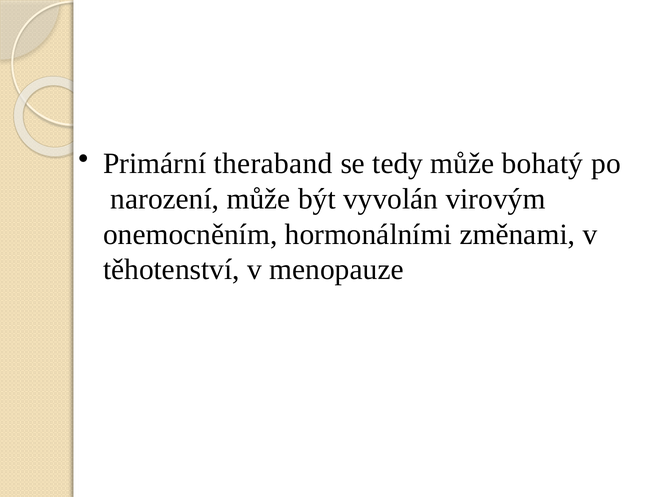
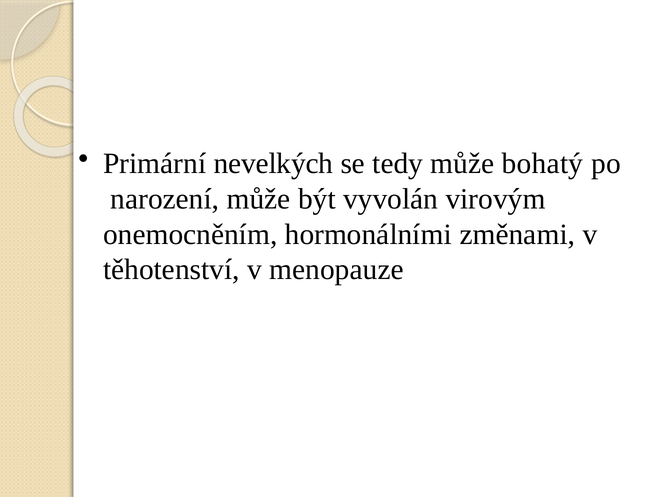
theraband: theraband -> nevelkých
